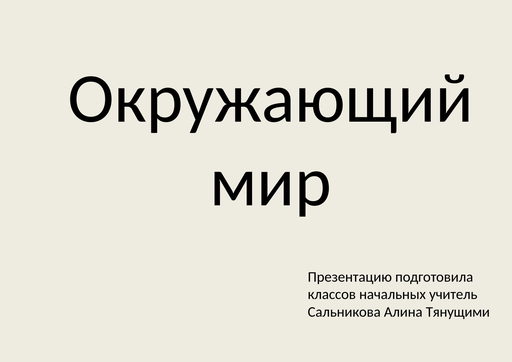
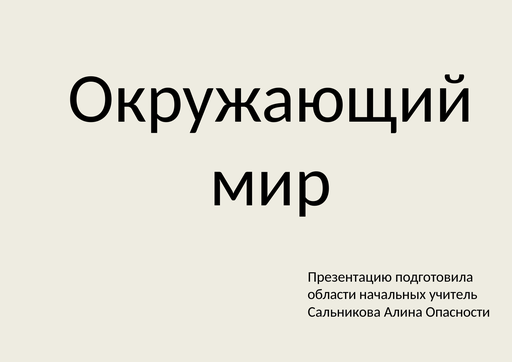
классов: классов -> области
Тянущими: Тянущими -> Опасности
